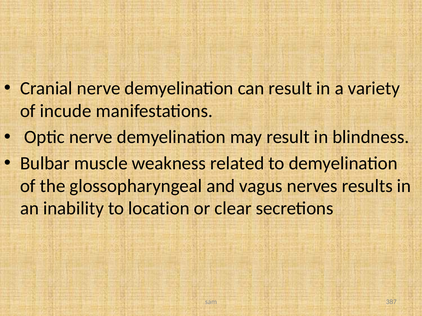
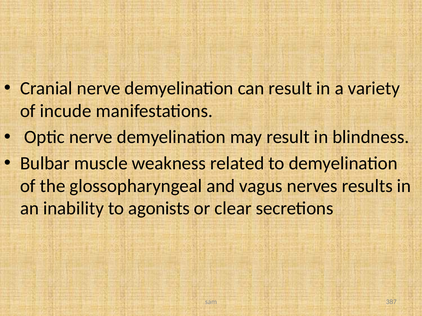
location: location -> agonists
